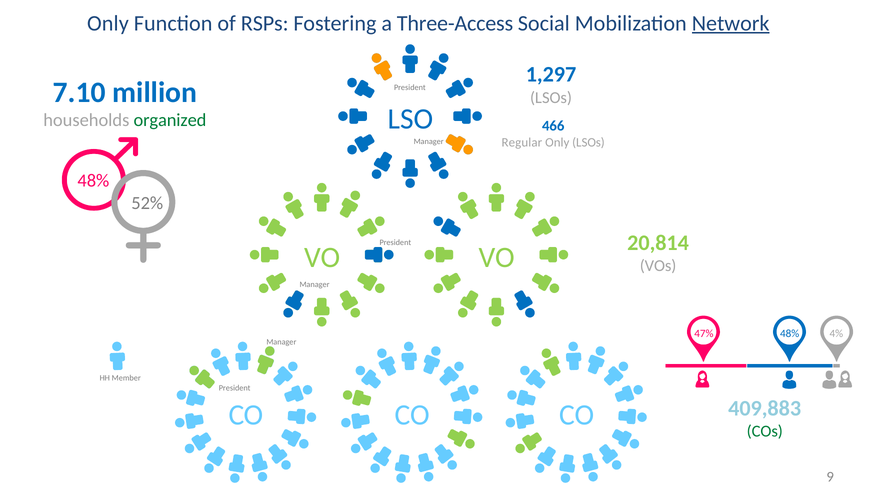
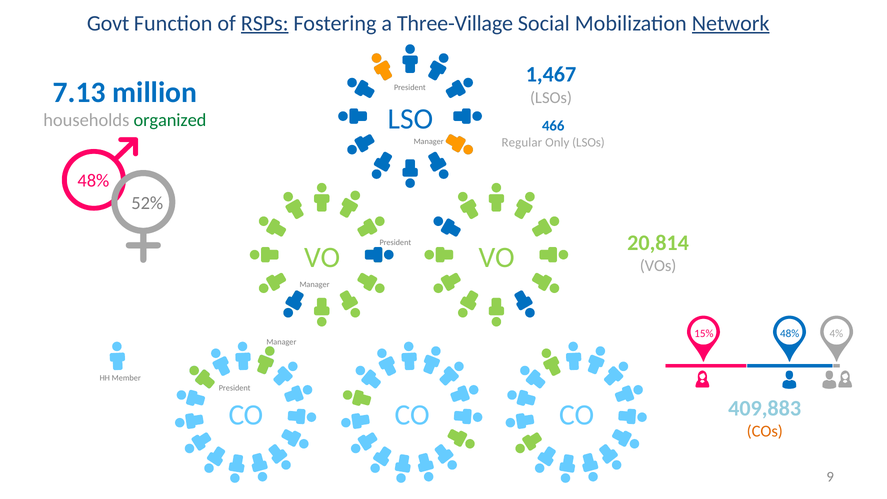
Only at (108, 23): Only -> Govt
RSPs underline: none -> present
Three-Access: Three-Access -> Three-Village
1,297: 1,297 -> 1,467
7.10: 7.10 -> 7.13
47%: 47% -> 15%
COs colour: green -> orange
